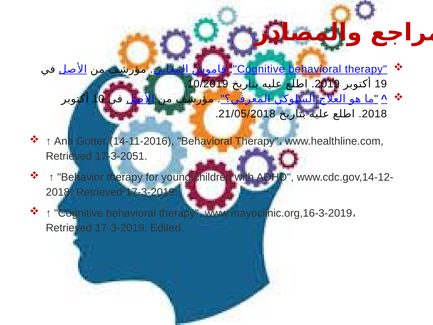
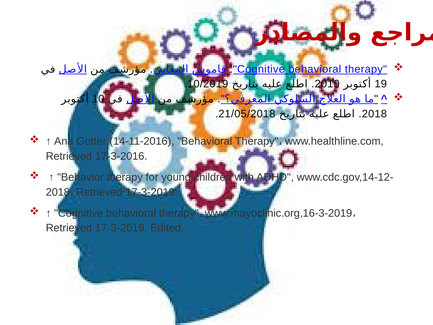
17-3-2051: 17-3-2051 -> 17-3-2016
